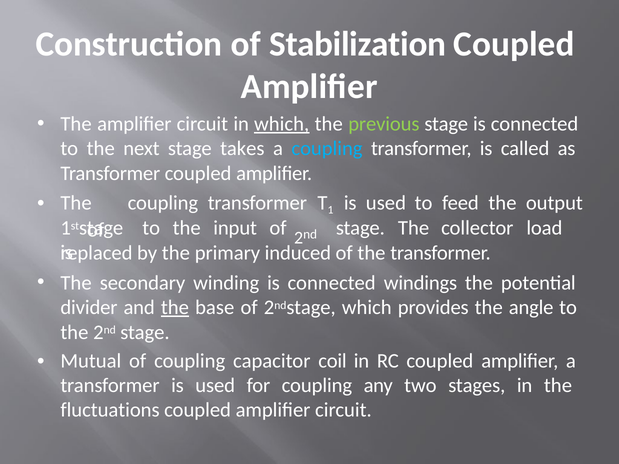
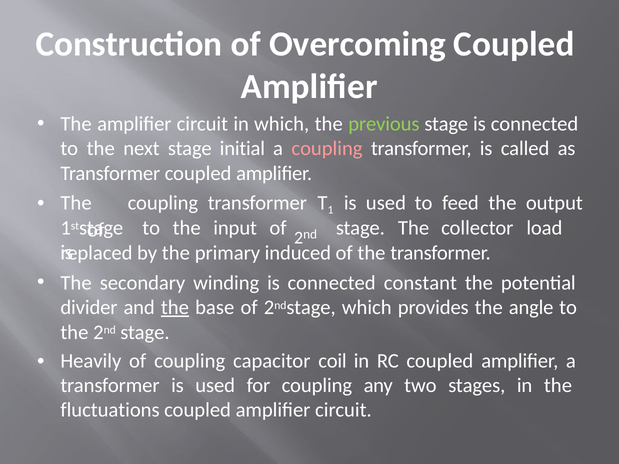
Stabilization: Stabilization -> Overcoming
which at (282, 124) underline: present -> none
takes: takes -> initial
coupling at (327, 149) colour: light blue -> pink
windings: windings -> constant
Mutual: Mutual -> Heavily
